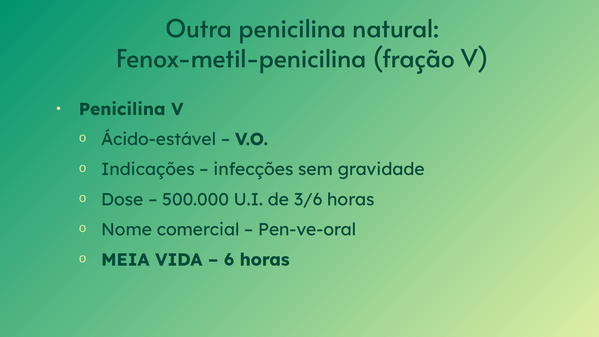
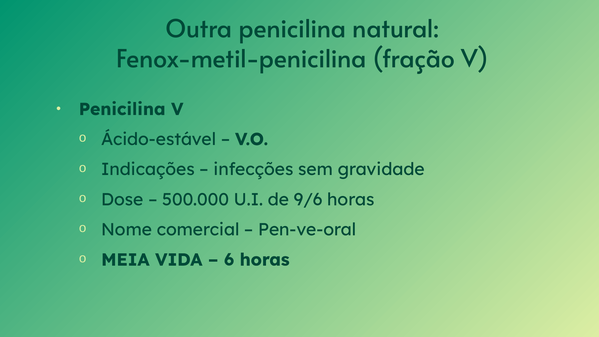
3/6: 3/6 -> 9/6
